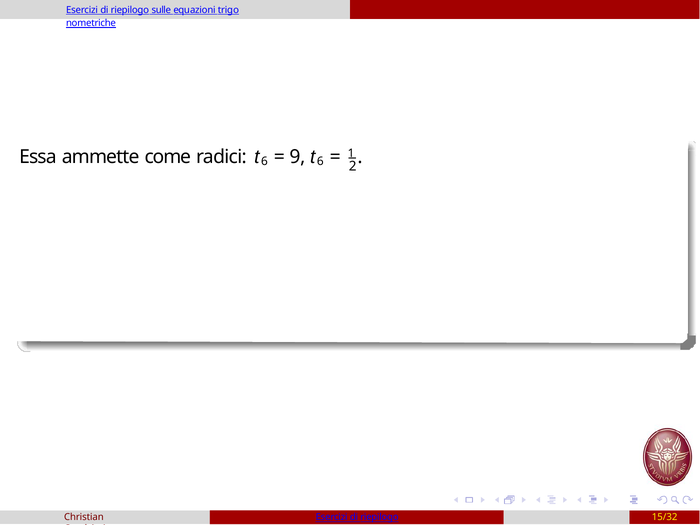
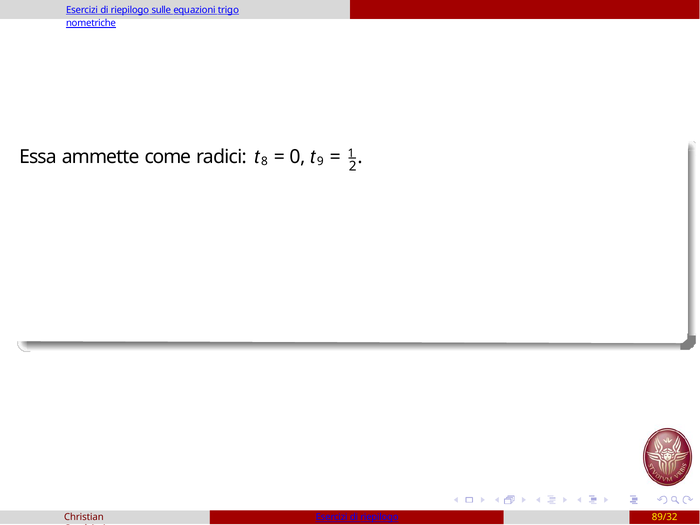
6 at (264, 162): 6 -> 8
9: 9 -> 0
6 at (320, 162): 6 -> 9
15/32: 15/32 -> 89/32
